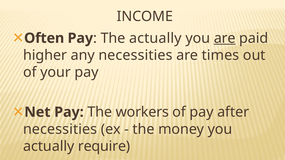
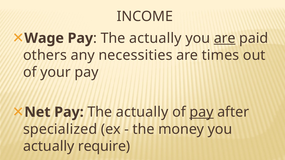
Often: Often -> Wage
higher: higher -> others
Pay The workers: workers -> actually
pay at (201, 112) underline: none -> present
necessities at (60, 129): necessities -> specialized
